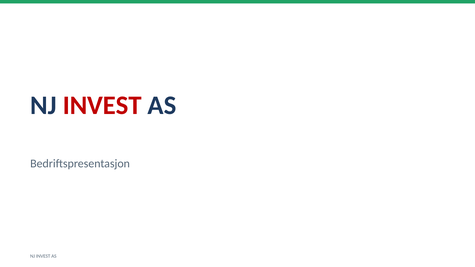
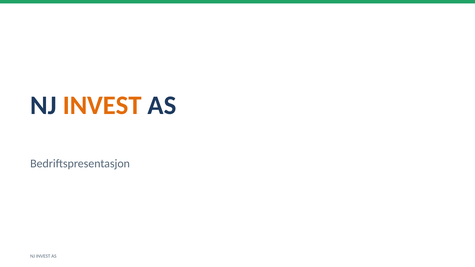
INVEST at (102, 105) colour: red -> orange
